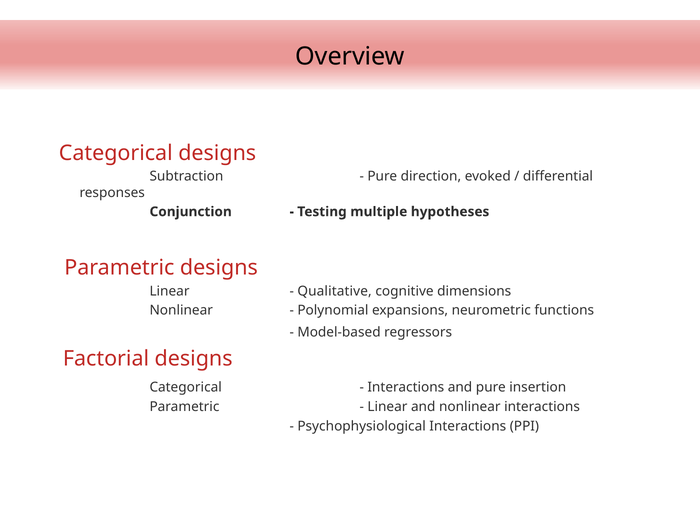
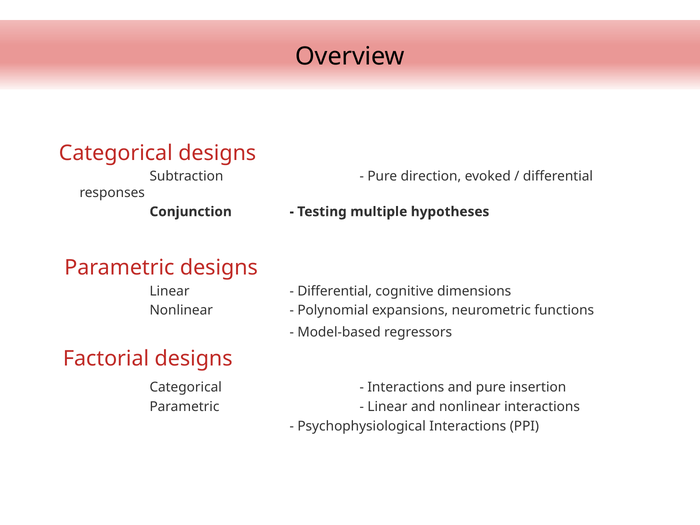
Qualitative at (335, 291): Qualitative -> Differential
